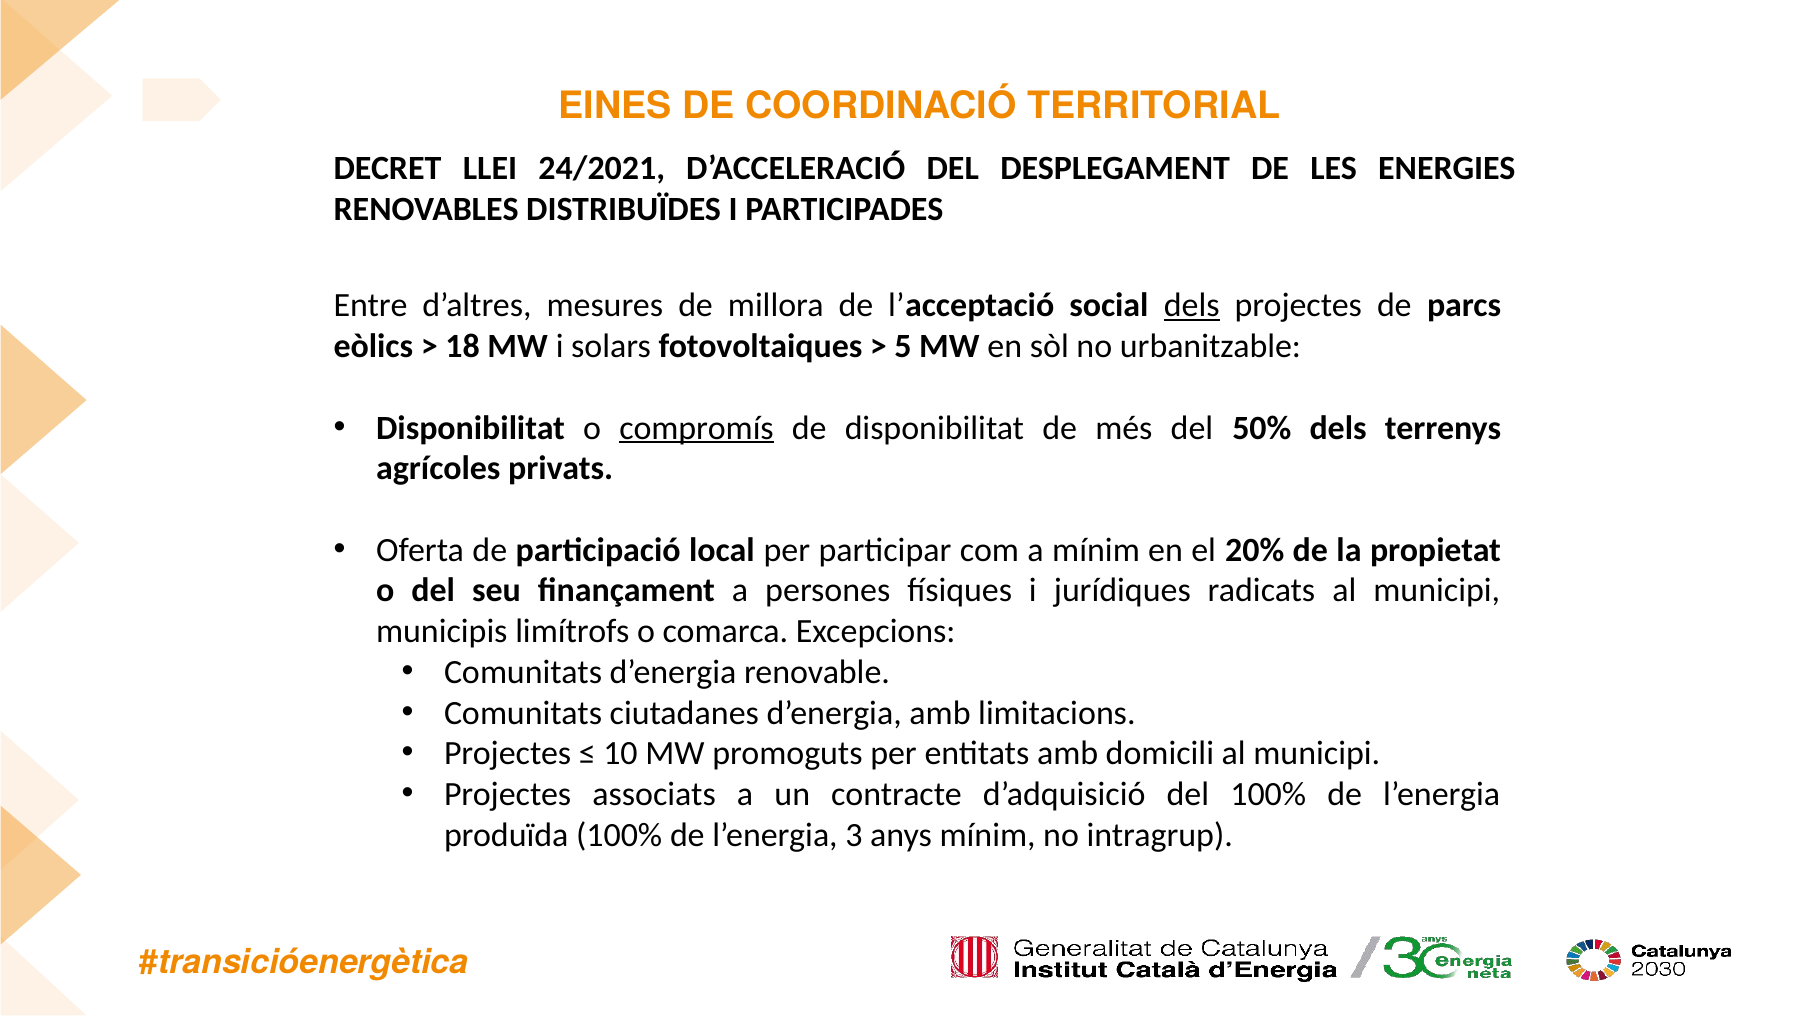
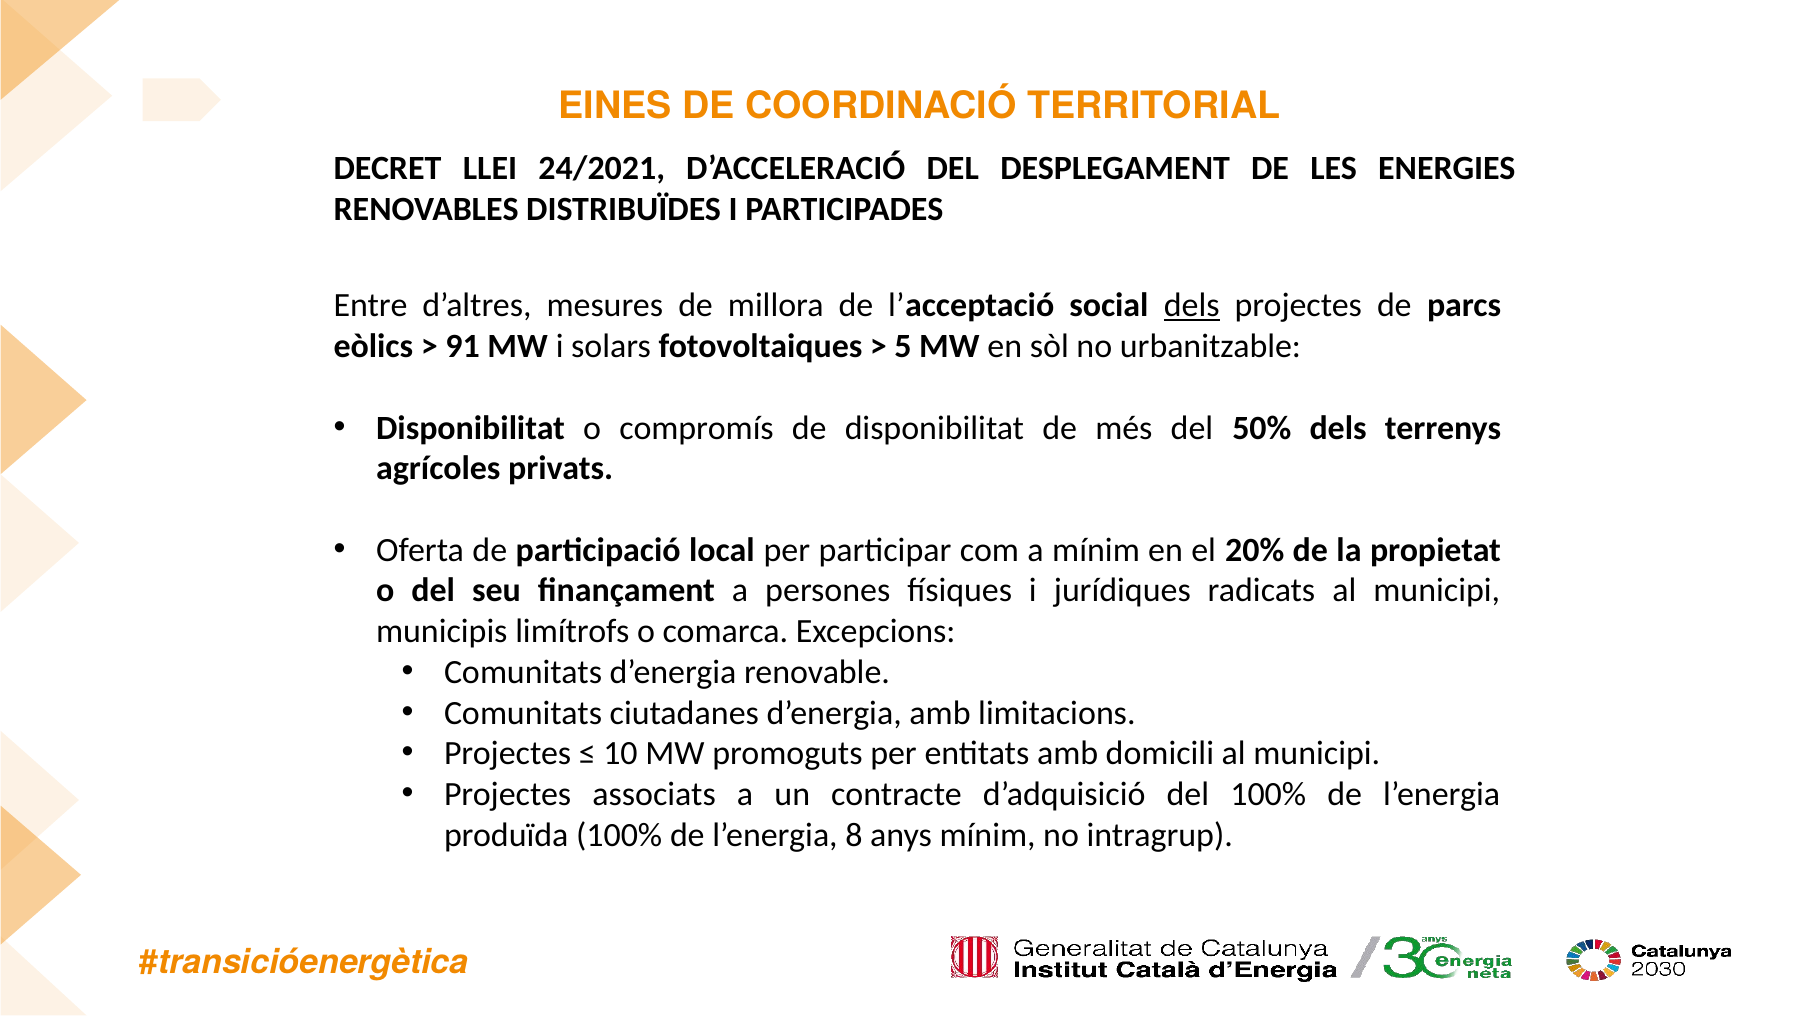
18: 18 -> 91
compromís underline: present -> none
3: 3 -> 8
